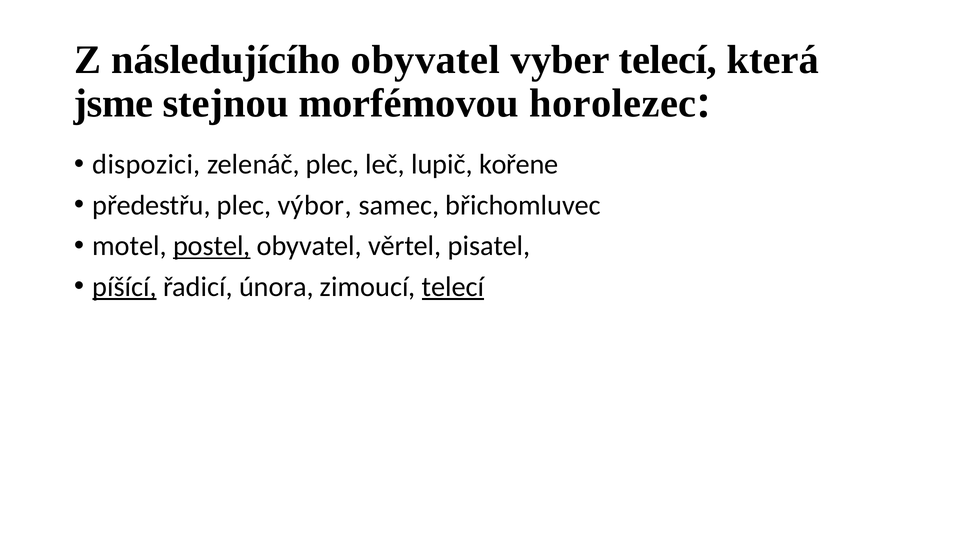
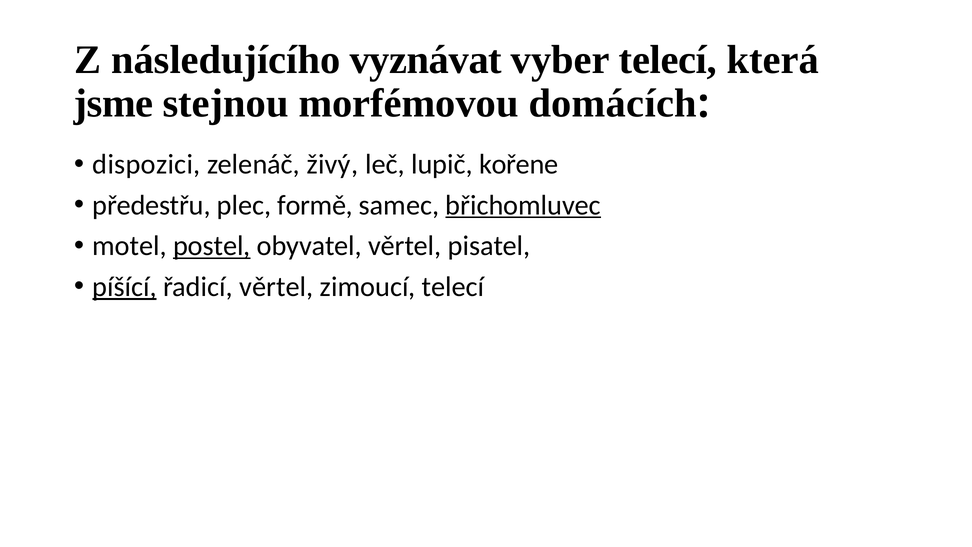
následujícího obyvatel: obyvatel -> vyznávat
horolezec: horolezec -> domácích
zelenáč plec: plec -> živý
výbor: výbor -> formě
břichomluvec underline: none -> present
řadicí února: února -> věrtel
telecí at (453, 287) underline: present -> none
